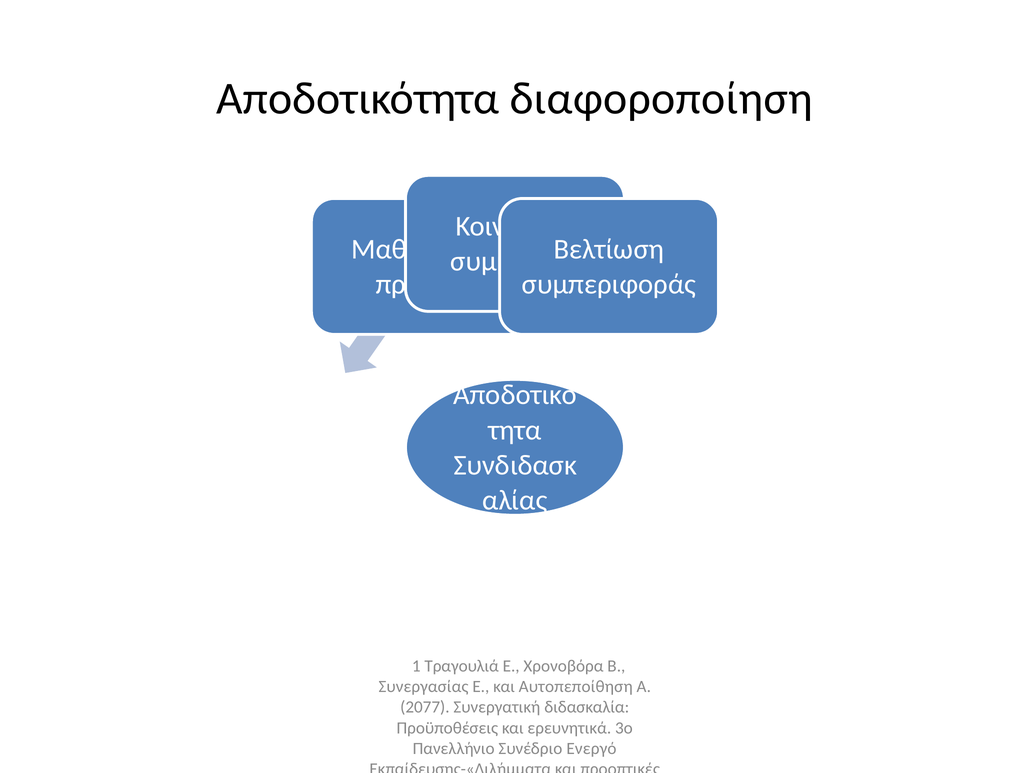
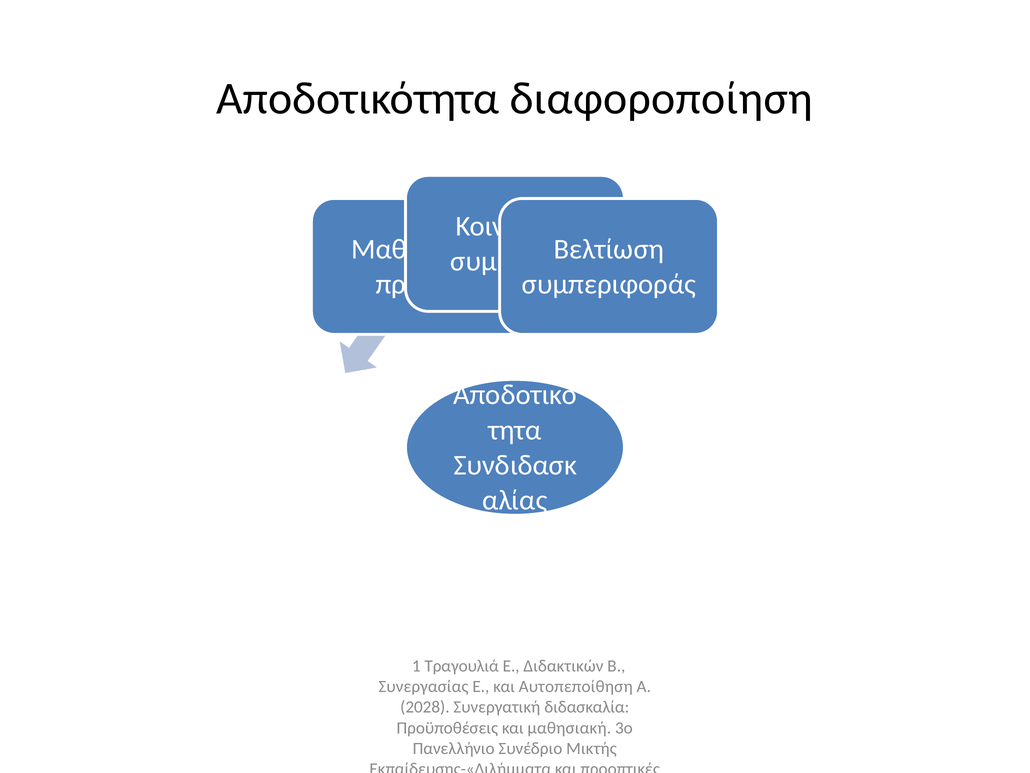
Χρονοβόρα: Χρονοβόρα -> Διδακτικών
2077: 2077 -> 2028
και ερευνητικά: ερευνητικά -> μαθησιακή
Ενεργό: Ενεργό -> Μικτής
